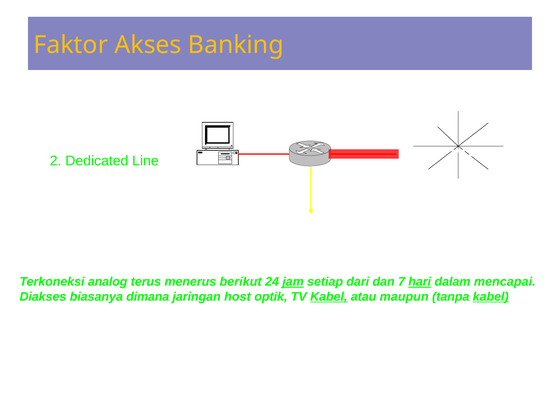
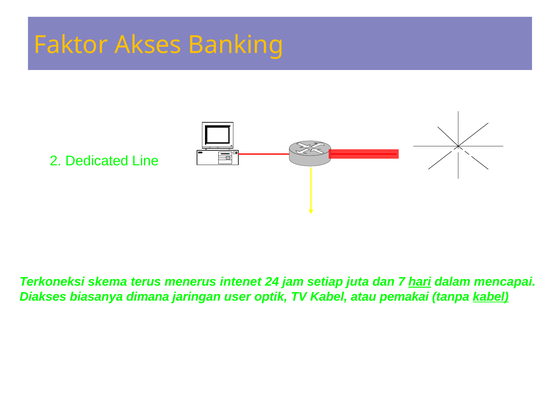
analog: analog -> skema
berikut: berikut -> intenet
jam underline: present -> none
dari: dari -> juta
host: host -> user
Kabel at (329, 297) underline: present -> none
maupun: maupun -> pemakai
